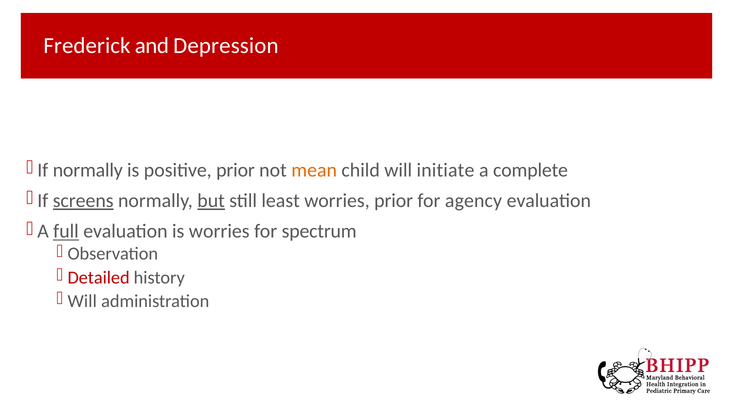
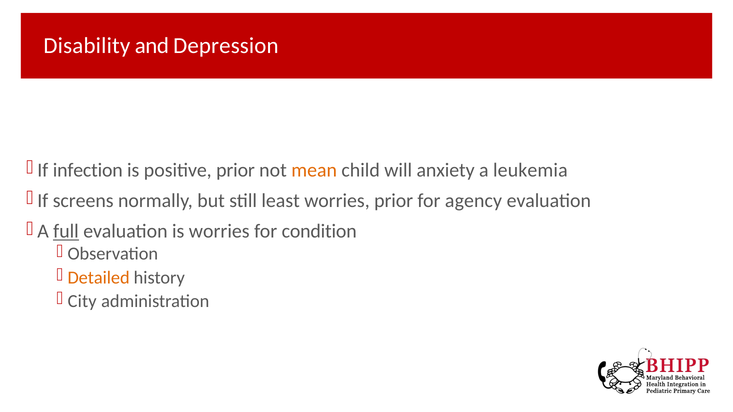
Frederick: Frederick -> Disability
If normally: normally -> infection
initiate: initiate -> anxiety
complete: complete -> leukemia
screens underline: present -> none
but underline: present -> none
spectrum: spectrum -> condition
Detailed colour: red -> orange
Will at (82, 301): Will -> City
